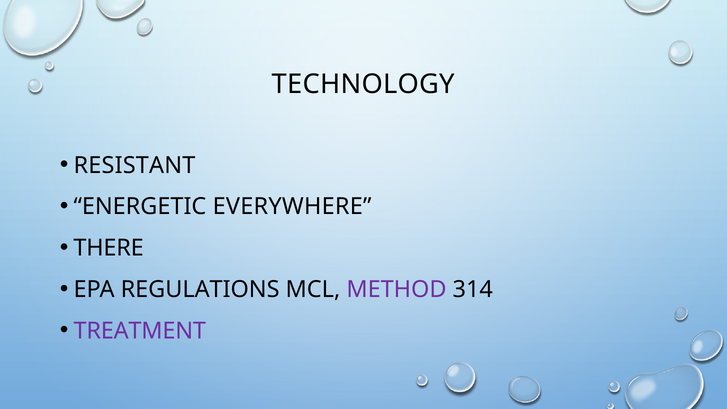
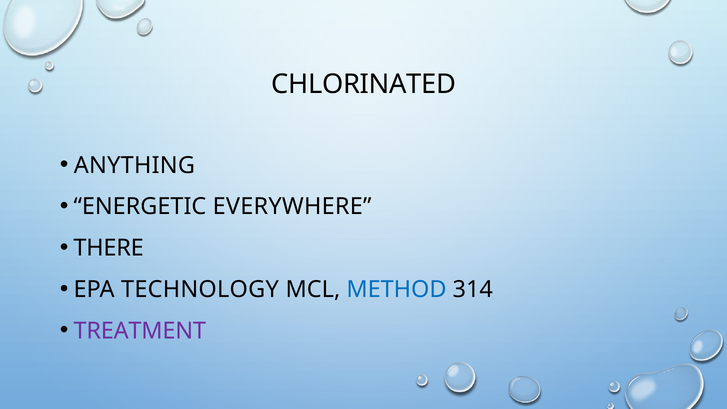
TECHNOLOGY: TECHNOLOGY -> CHLORINATED
RESISTANT: RESISTANT -> ANYTHING
REGULATIONS: REGULATIONS -> TECHNOLOGY
METHOD colour: purple -> blue
